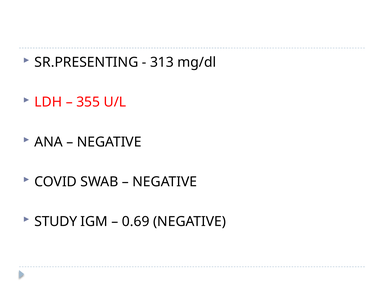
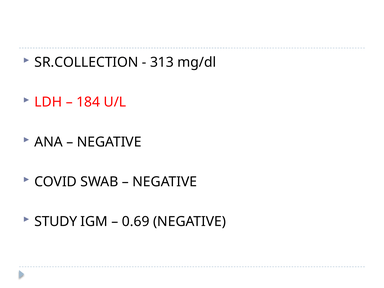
SR.PRESENTING: SR.PRESENTING -> SR.COLLECTION
355: 355 -> 184
